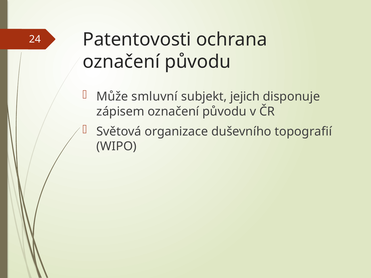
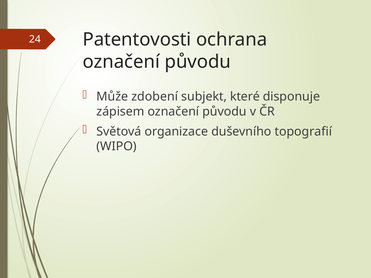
smluvní: smluvní -> zdobení
jejich: jejich -> které
